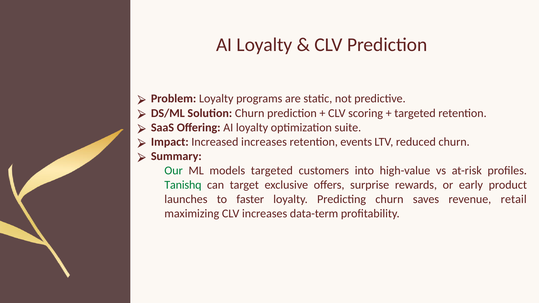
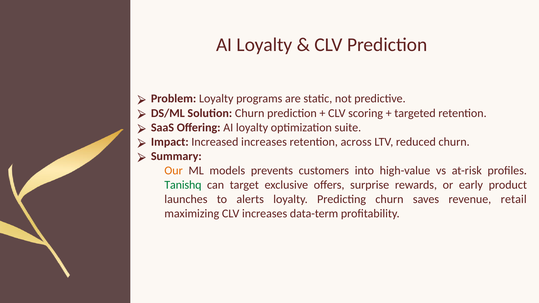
events: events -> across
Our colour: green -> orange
models targeted: targeted -> prevents
faster: faster -> alerts
